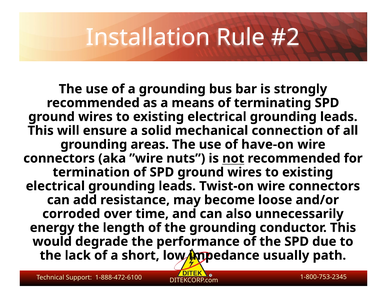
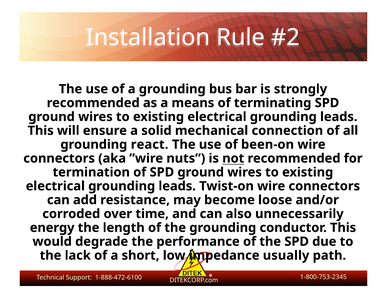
areas: areas -> react
have-on: have-on -> been-on
